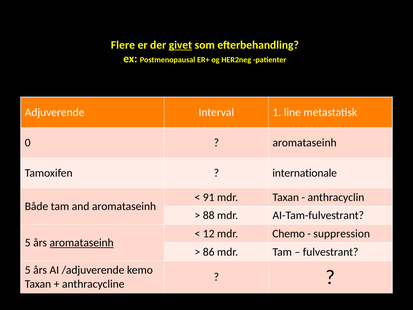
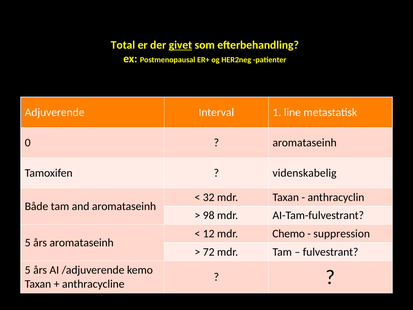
Flere: Flere -> Total
internationale: internationale -> videnskabelig
91: 91 -> 32
88: 88 -> 98
aromataseinh at (82, 243) underline: present -> none
86: 86 -> 72
